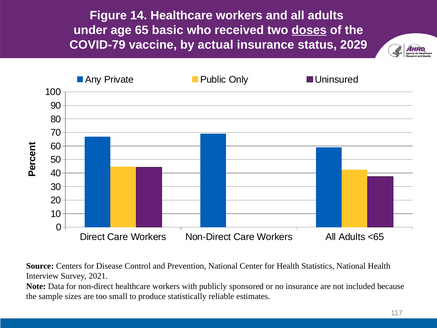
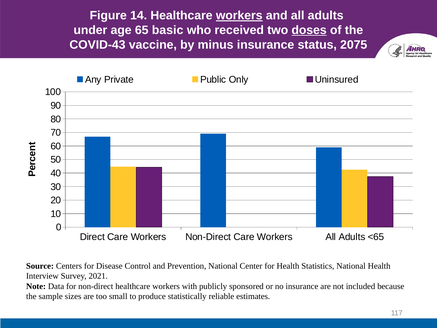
workers at (239, 16) underline: none -> present
COVID-79: COVID-79 -> COVID-43
actual: actual -> minus
2029: 2029 -> 2075
